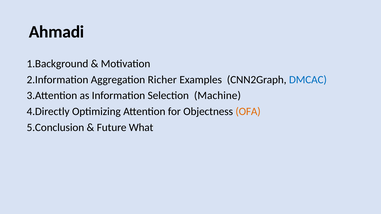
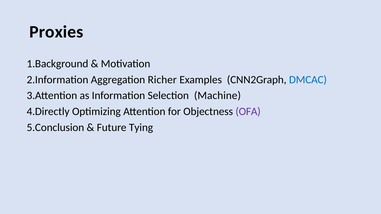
Ahmadi: Ahmadi -> Proxies
OFA colour: orange -> purple
What: What -> Tying
